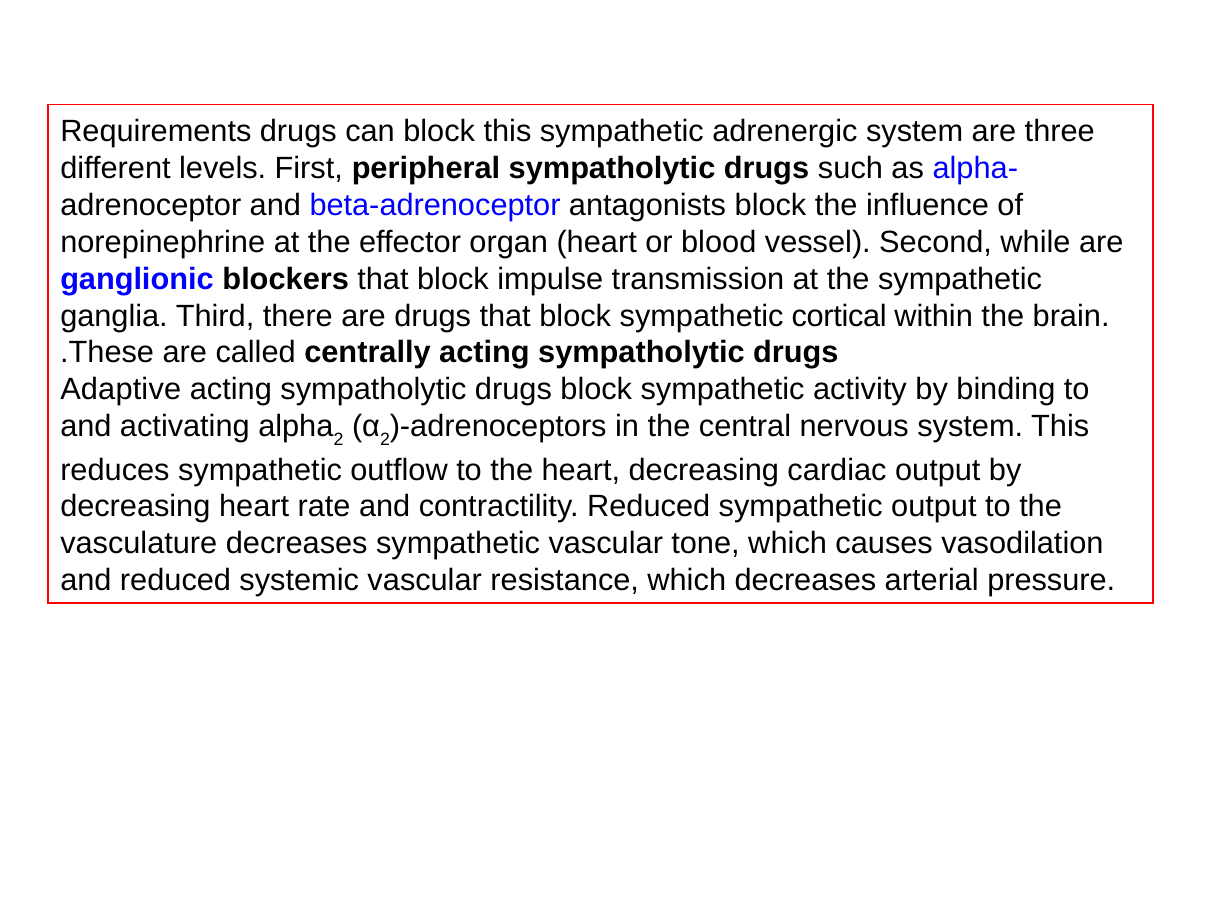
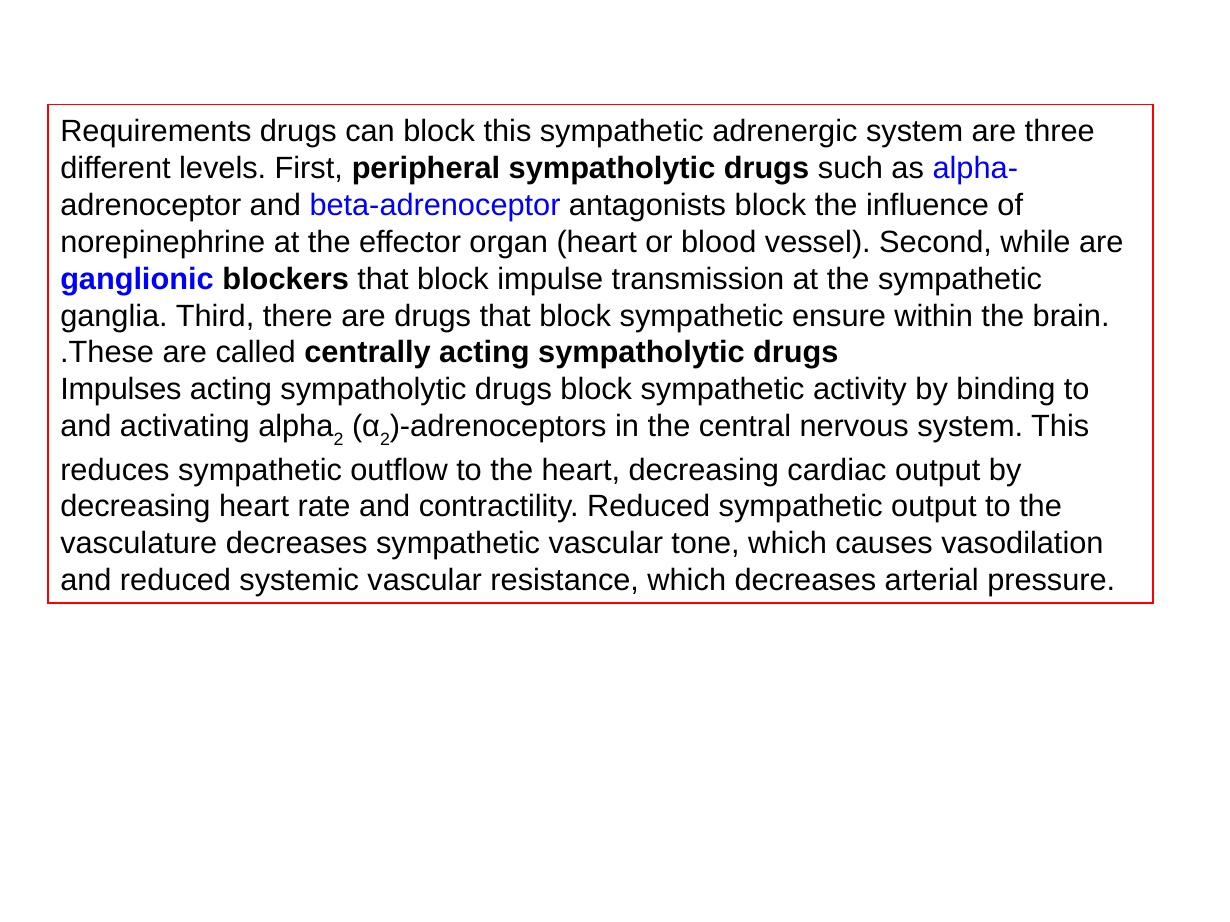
cortical: cortical -> ensure
Adaptive: Adaptive -> Impulses
